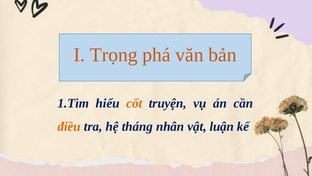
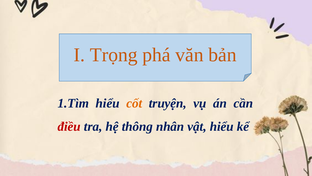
điều colour: orange -> red
tháng: tháng -> thông
vật luận: luận -> hiểu
